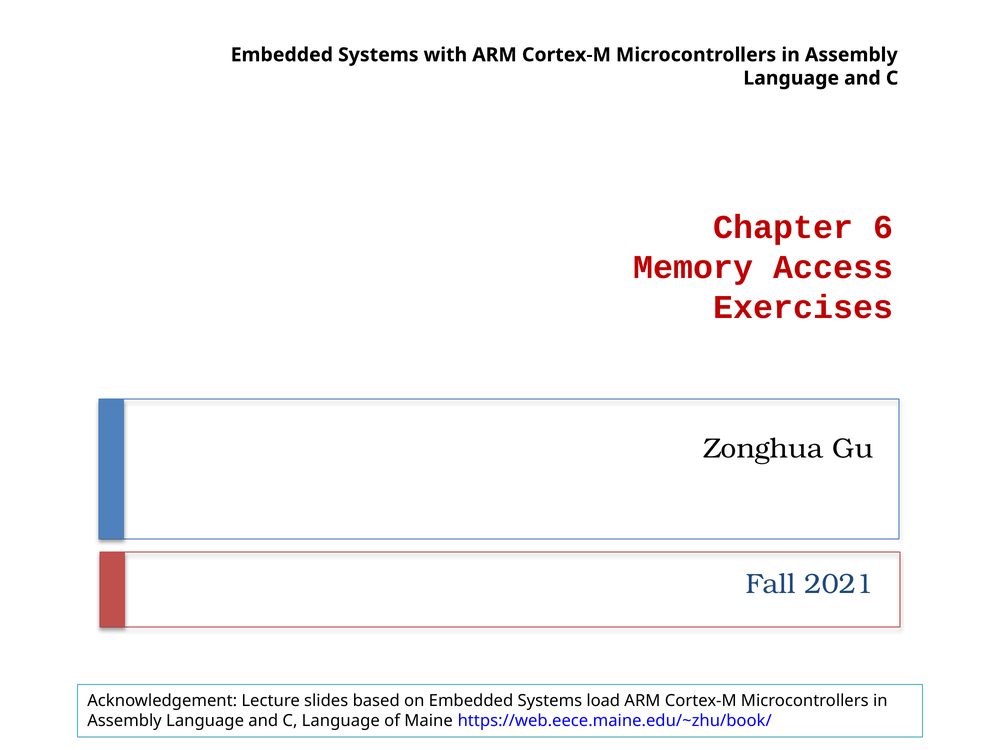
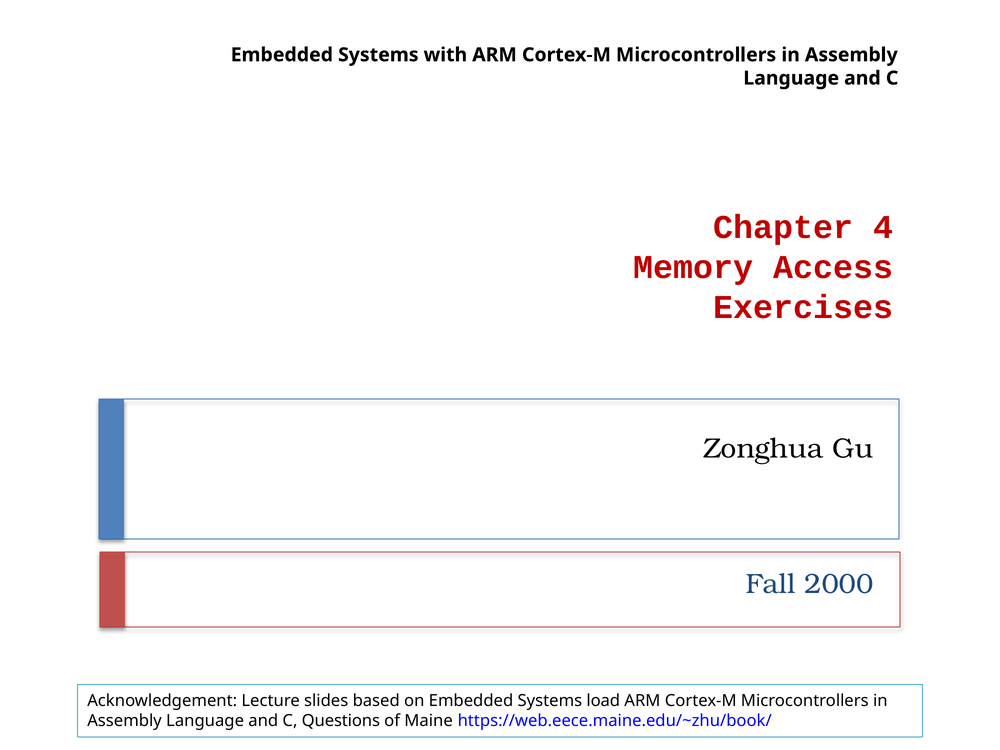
6: 6 -> 4
2021: 2021 -> 2000
C Language: Language -> Questions
